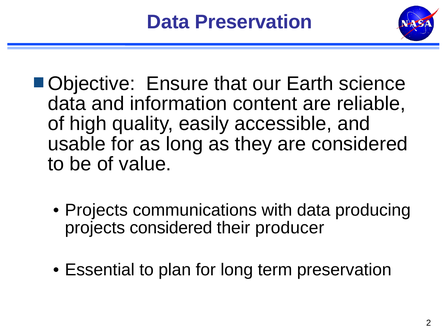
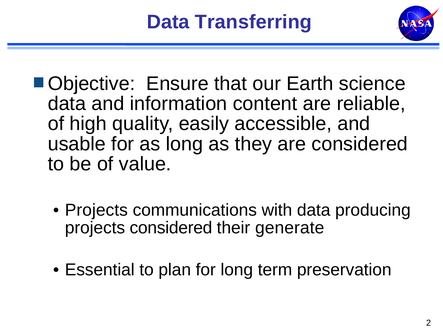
Data Preservation: Preservation -> Transferring
producer: producer -> generate
